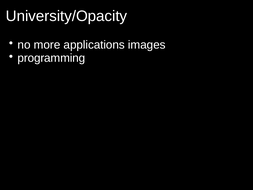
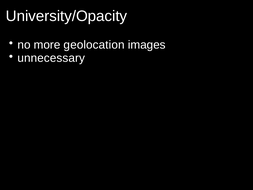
applications: applications -> geolocation
programming: programming -> unnecessary
